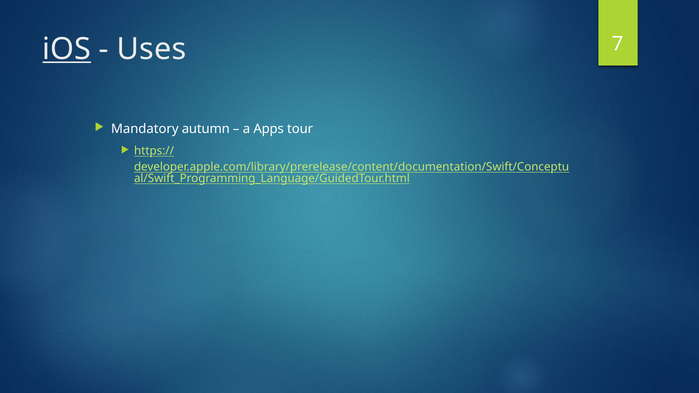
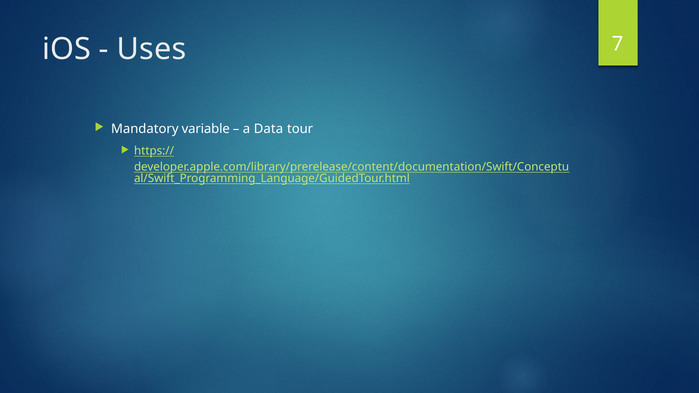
iOS underline: present -> none
autumn: autumn -> variable
Apps: Apps -> Data
